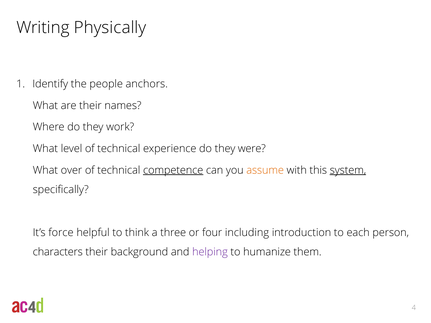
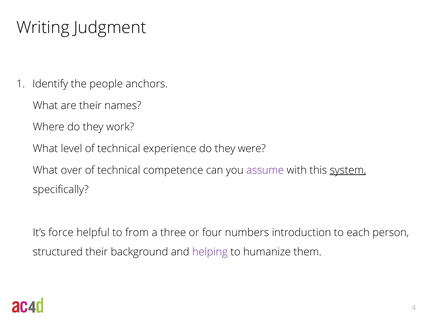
Physically: Physically -> Judgment
competence underline: present -> none
assume colour: orange -> purple
think: think -> from
including: including -> numbers
characters: characters -> structured
